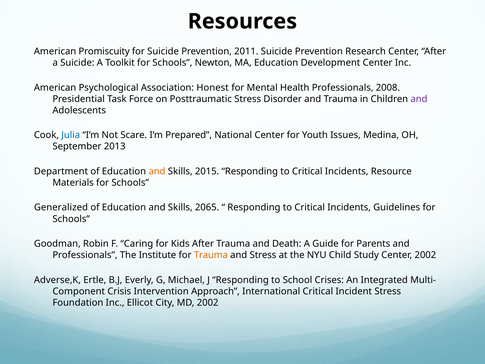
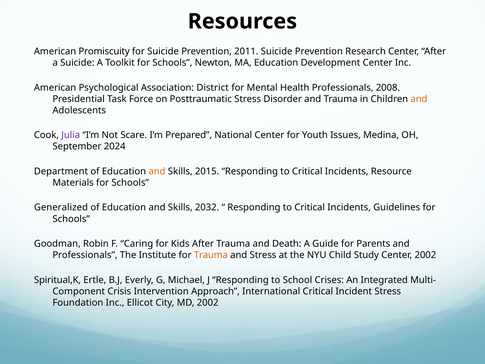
Honest: Honest -> District
and at (419, 99) colour: purple -> orange
Julia colour: blue -> purple
2013: 2013 -> 2024
2065: 2065 -> 2032
Adverse,K: Adverse,K -> Spiritual,K
